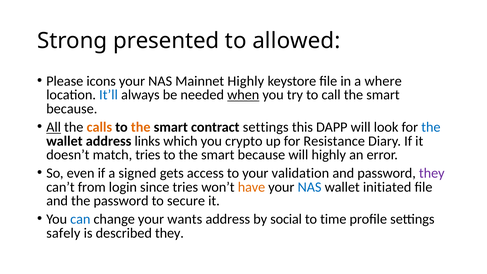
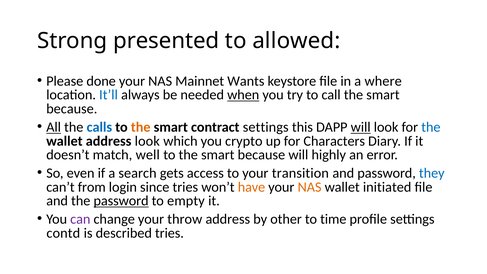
icons: icons -> done
Mainnet Highly: Highly -> Wants
calls colour: orange -> blue
will at (361, 127) underline: none -> present
address links: links -> look
Resistance: Resistance -> Characters
match tries: tries -> well
signed: signed -> search
validation: validation -> transition
they at (432, 173) colour: purple -> blue
NAS at (310, 187) colour: blue -> orange
password at (121, 201) underline: none -> present
secure: secure -> empty
can colour: blue -> purple
wants: wants -> throw
social: social -> other
safely: safely -> contd
described they: they -> tries
